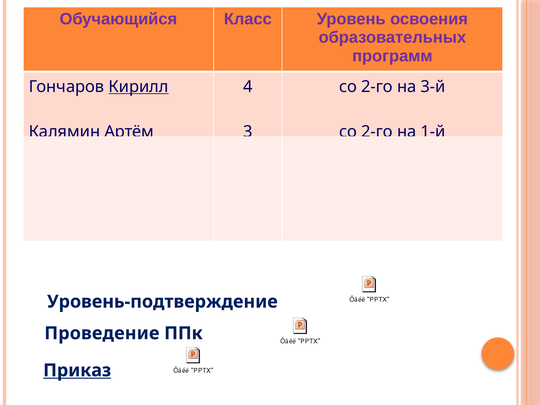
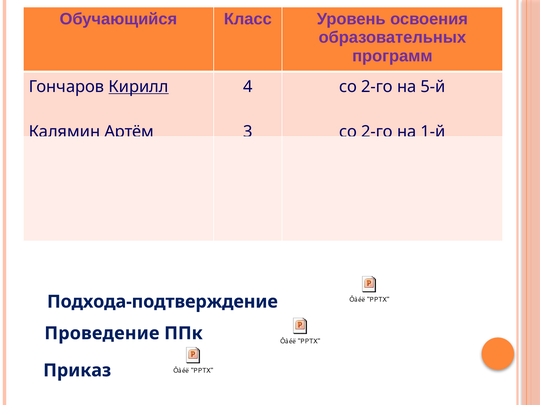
3-й: 3-й -> 5-й
Уровень-подтверждение: Уровень-подтверждение -> Подхода-подтверждение
Приказ underline: present -> none
